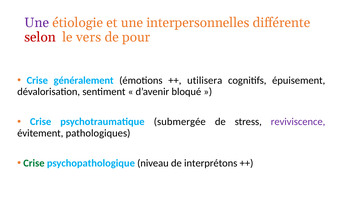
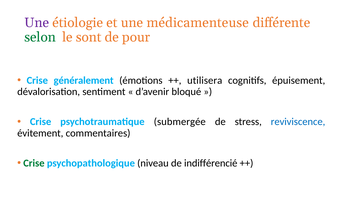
interpersonnelles: interpersonnelles -> médicamenteuse
selon colour: red -> green
vers: vers -> sont
reviviscence colour: purple -> blue
pathologiques: pathologiques -> commentaires
interprétons: interprétons -> indifférencié
